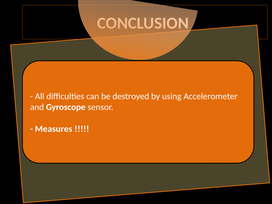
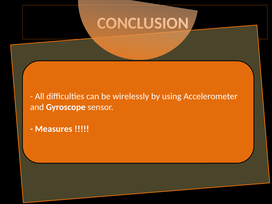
destroyed: destroyed -> wirelessly
